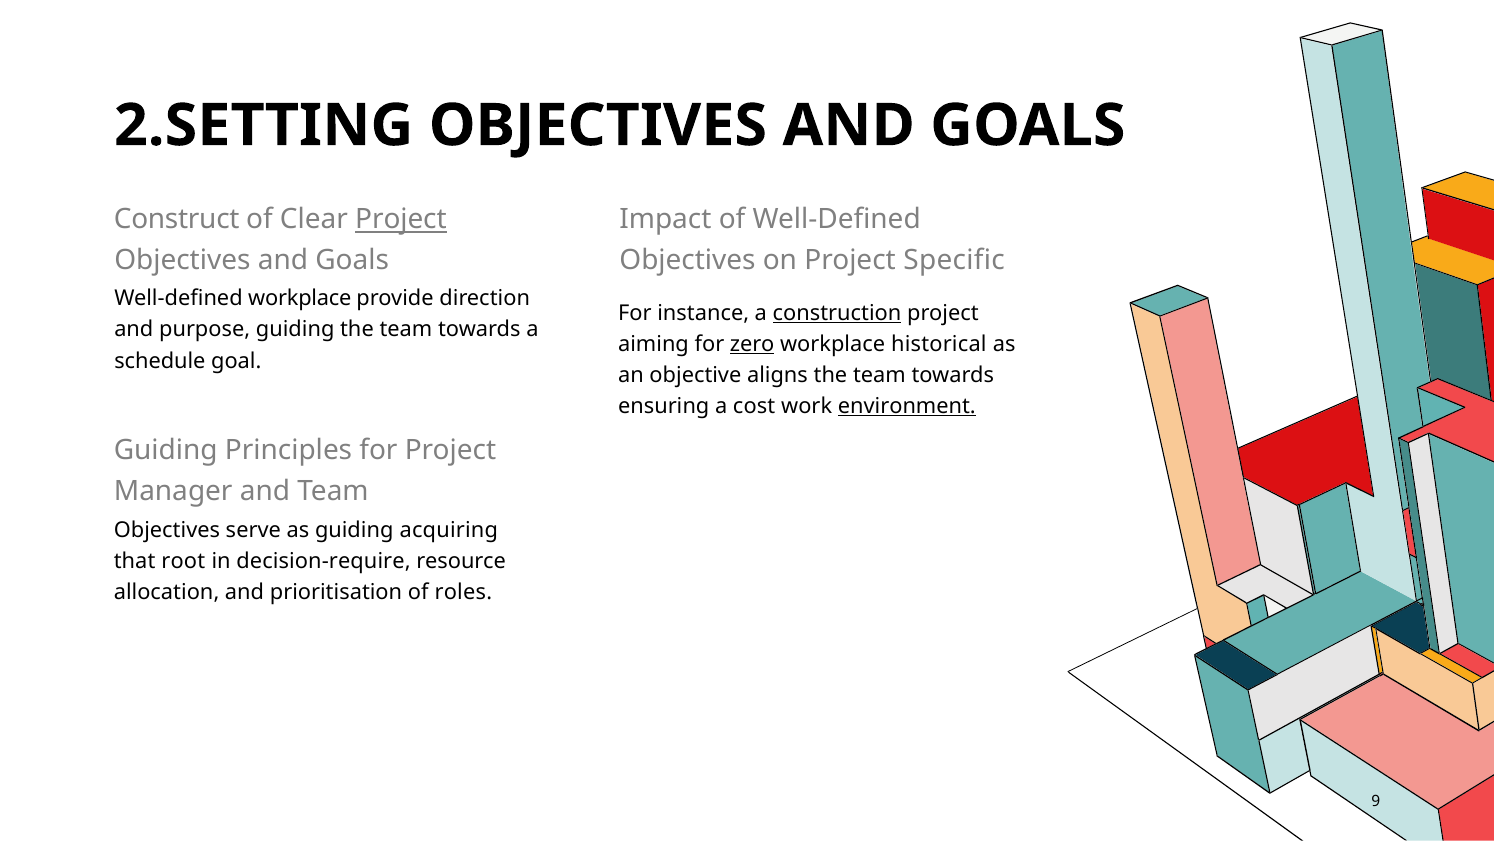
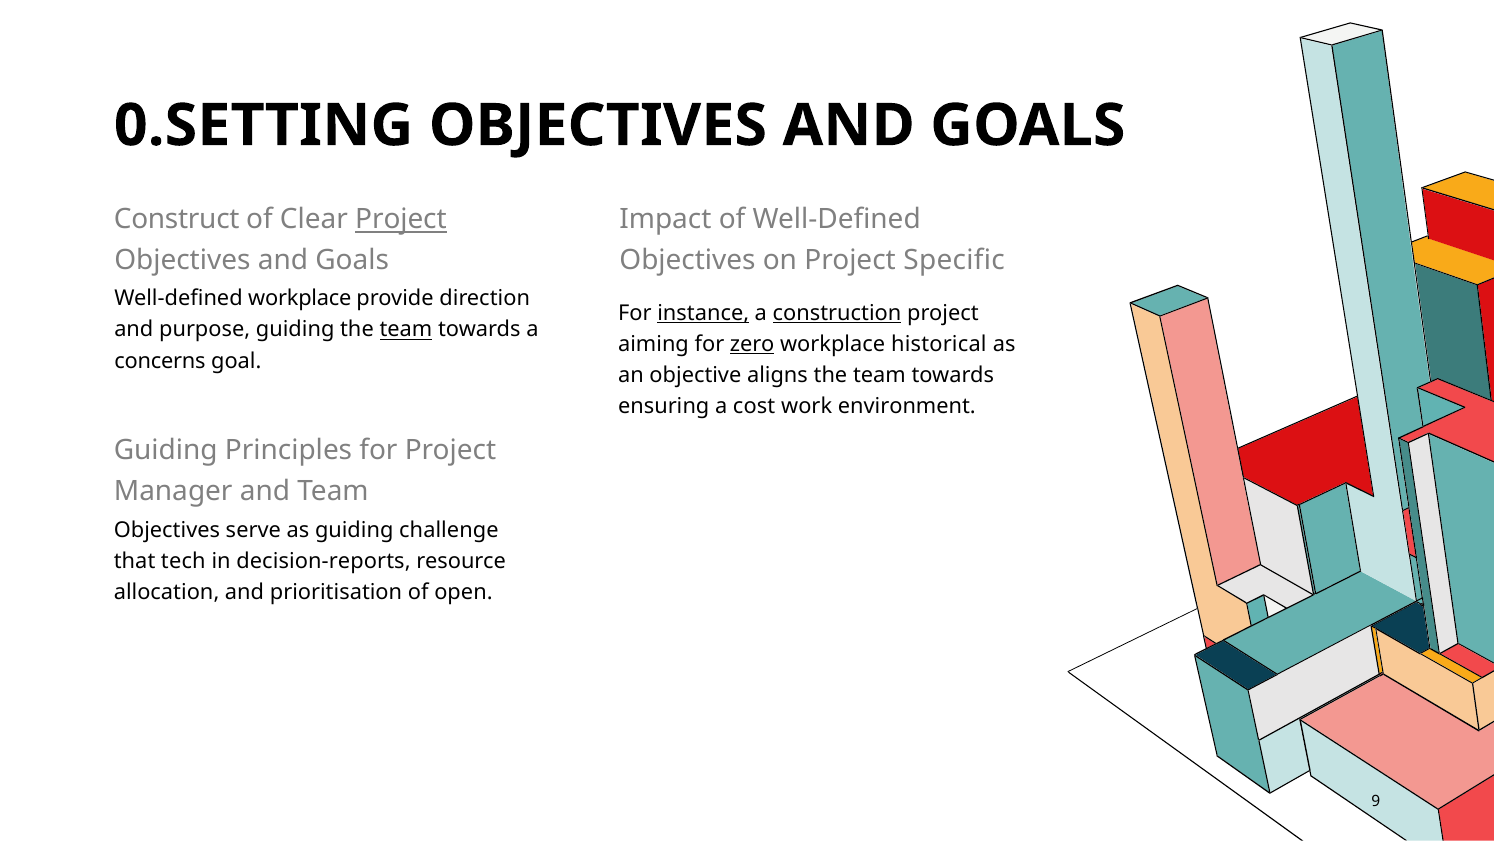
2.SETTING: 2.SETTING -> 0.SETTING
instance underline: none -> present
team at (406, 330) underline: none -> present
schedule: schedule -> concerns
environment underline: present -> none
acquiring: acquiring -> challenge
root: root -> tech
decision-require: decision-require -> decision-reports
roles: roles -> open
